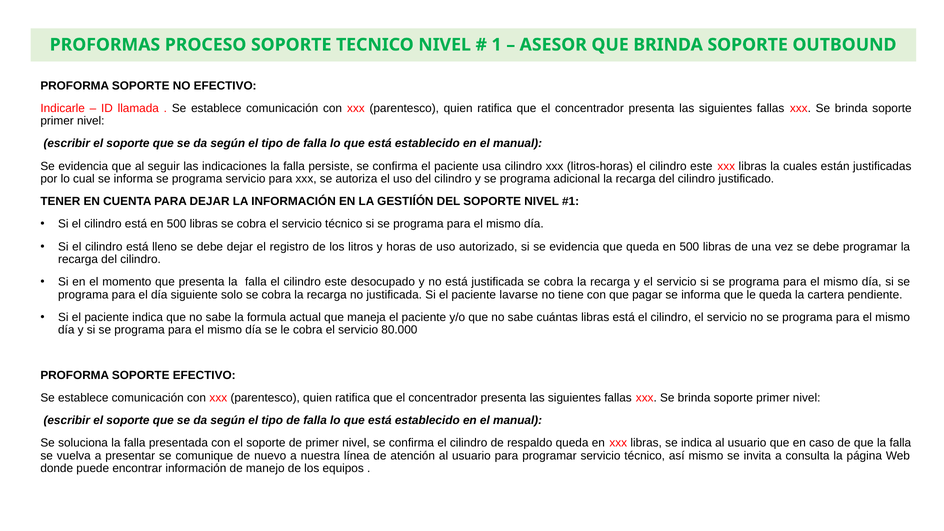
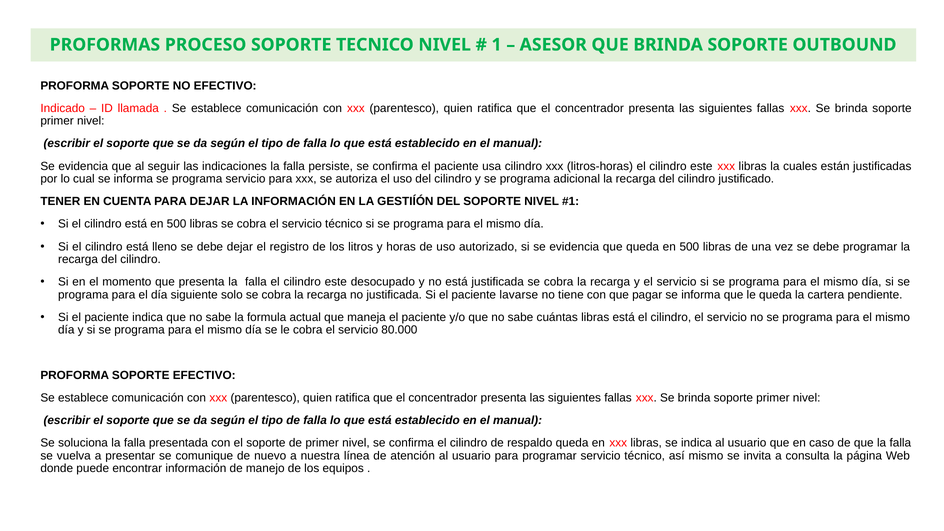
Indicarle: Indicarle -> Indicado
